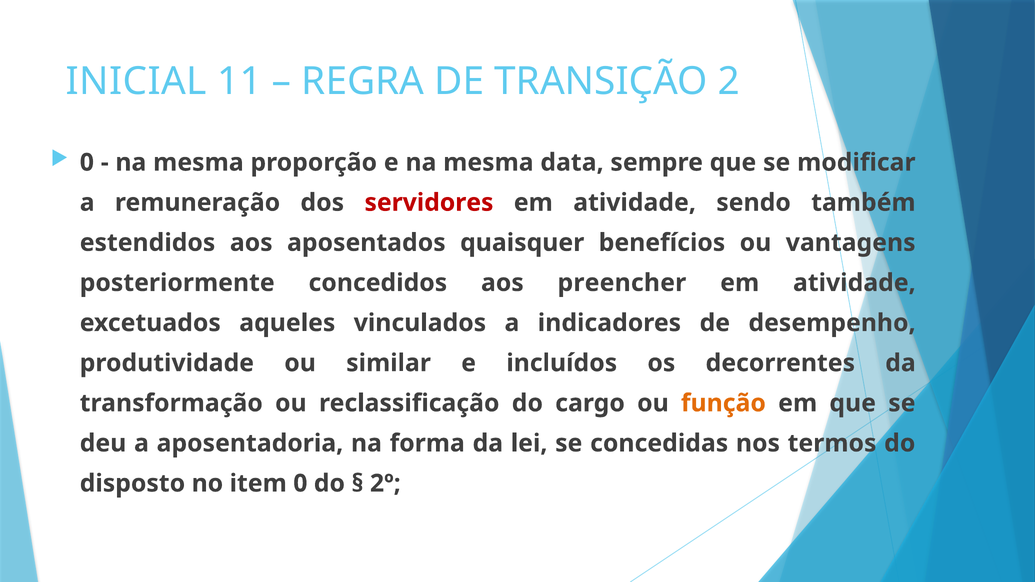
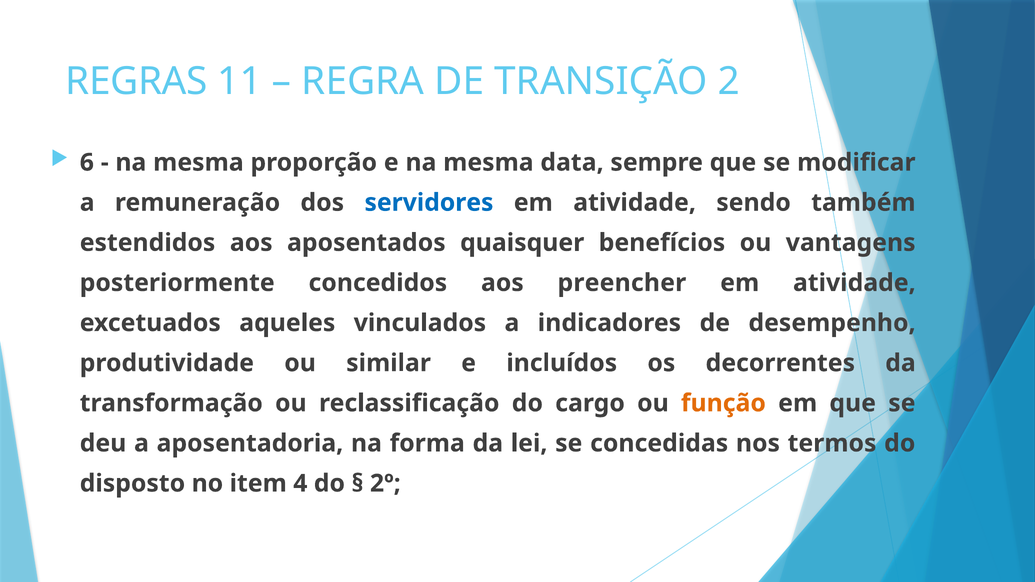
INICIAL: INICIAL -> REGRAS
0 at (87, 163): 0 -> 6
servidores colour: red -> blue
item 0: 0 -> 4
